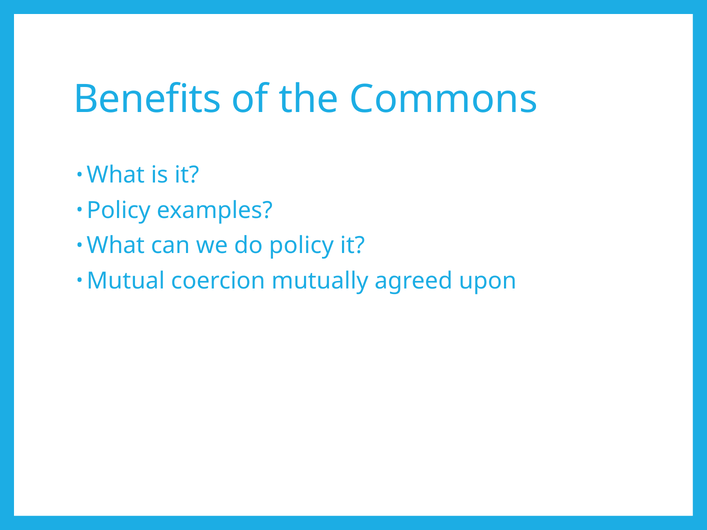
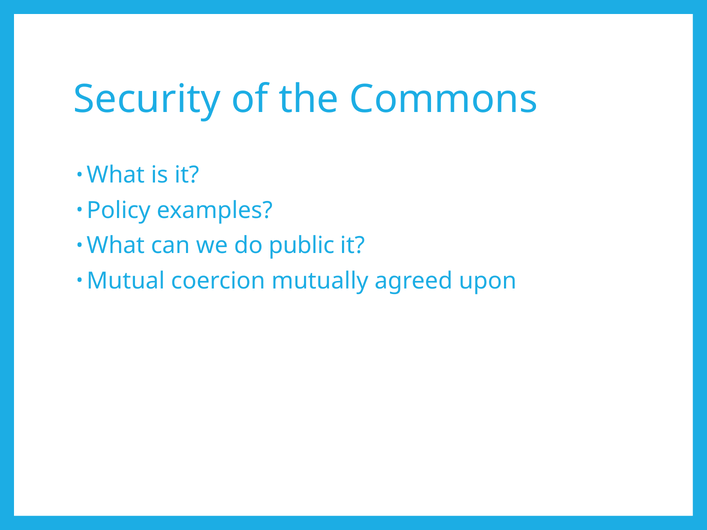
Benefits: Benefits -> Security
do policy: policy -> public
